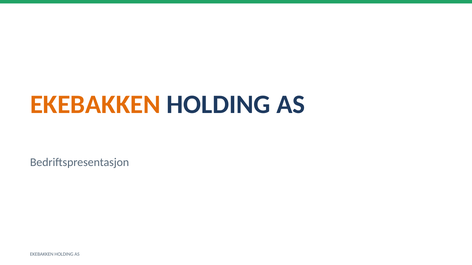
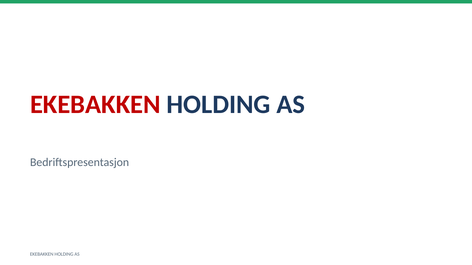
EKEBAKKEN at (95, 105) colour: orange -> red
